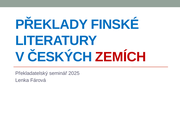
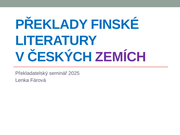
ZEMÍCH colour: red -> purple
